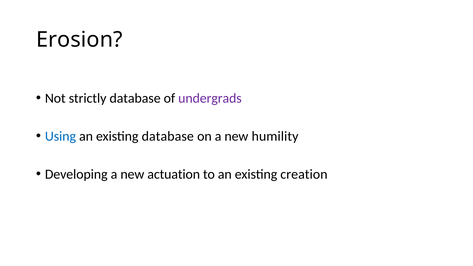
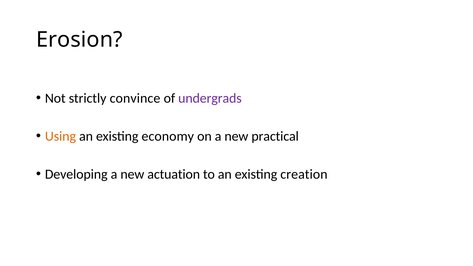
strictly database: database -> convince
Using colour: blue -> orange
existing database: database -> economy
humility: humility -> practical
